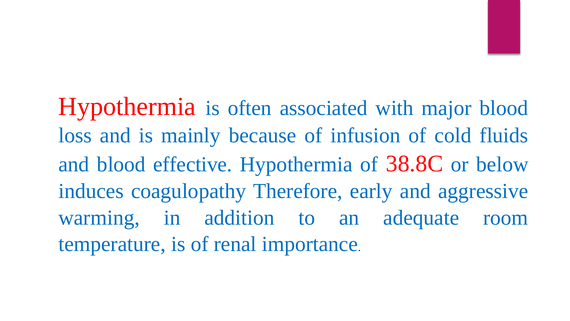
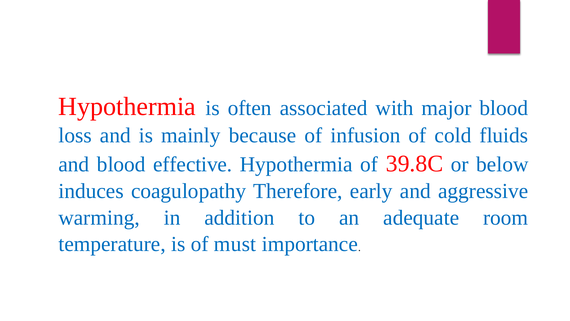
38.8C: 38.8C -> 39.8C
renal: renal -> must
